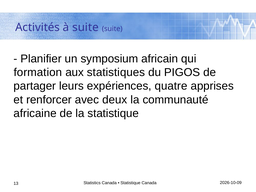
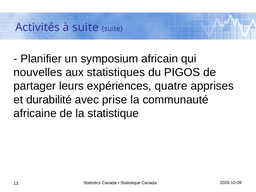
formation: formation -> nouvelles
renforcer: renforcer -> durabilité
deux: deux -> prise
